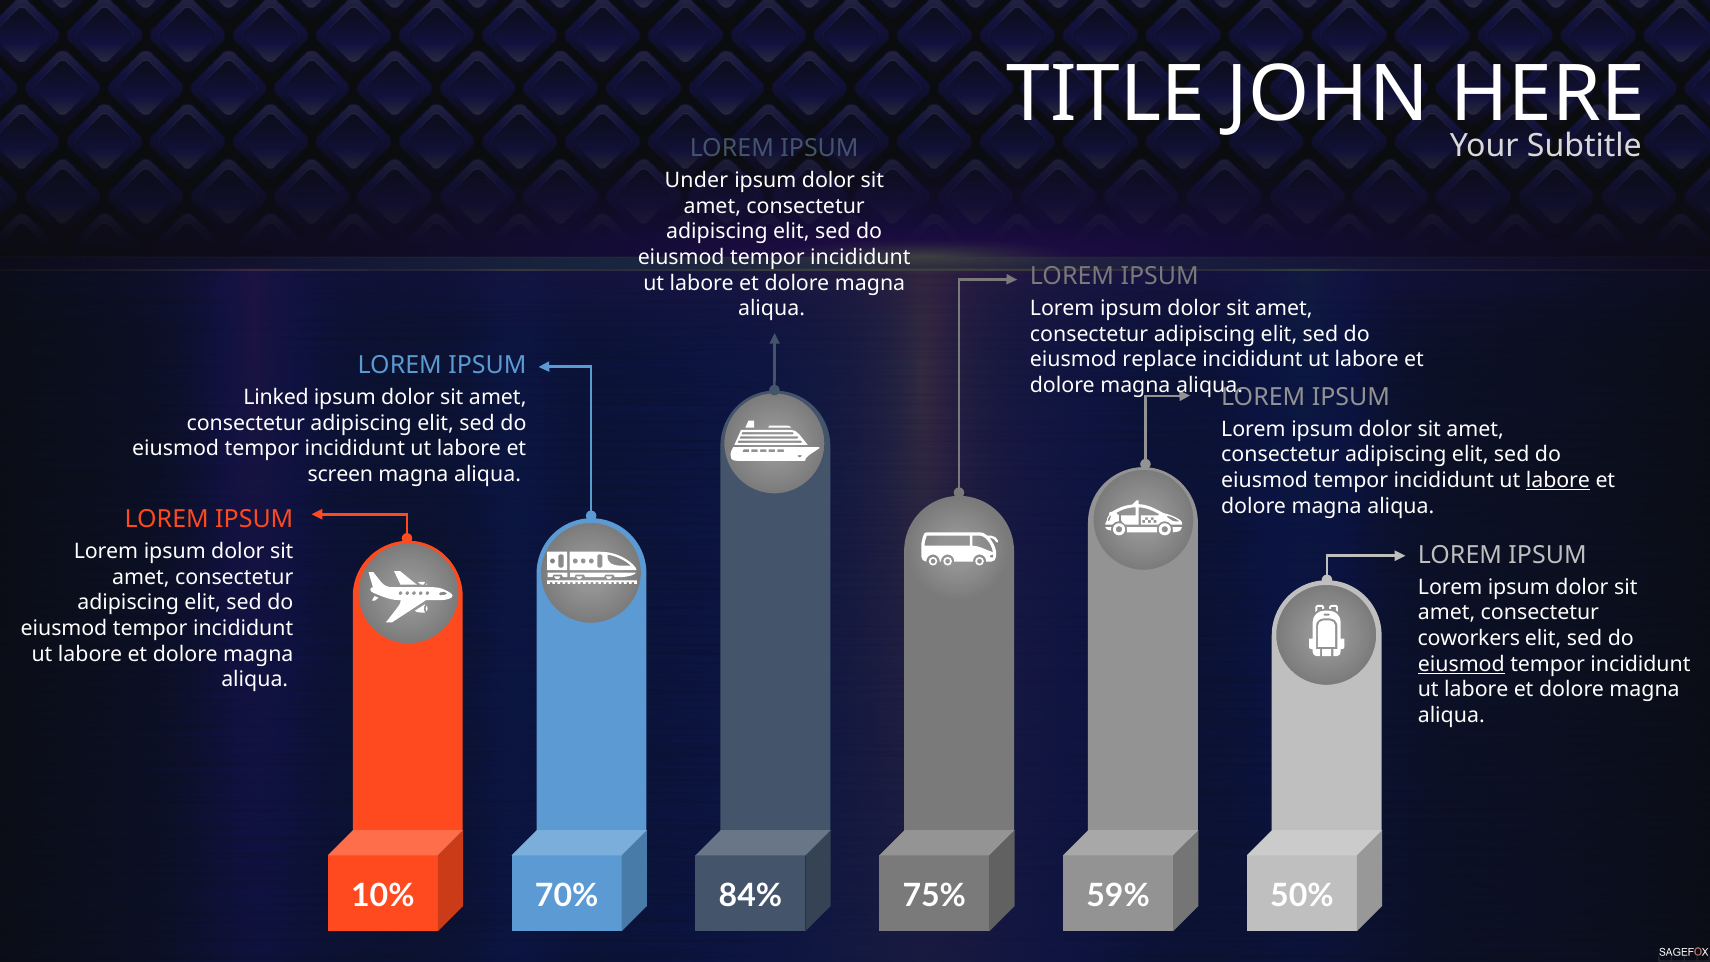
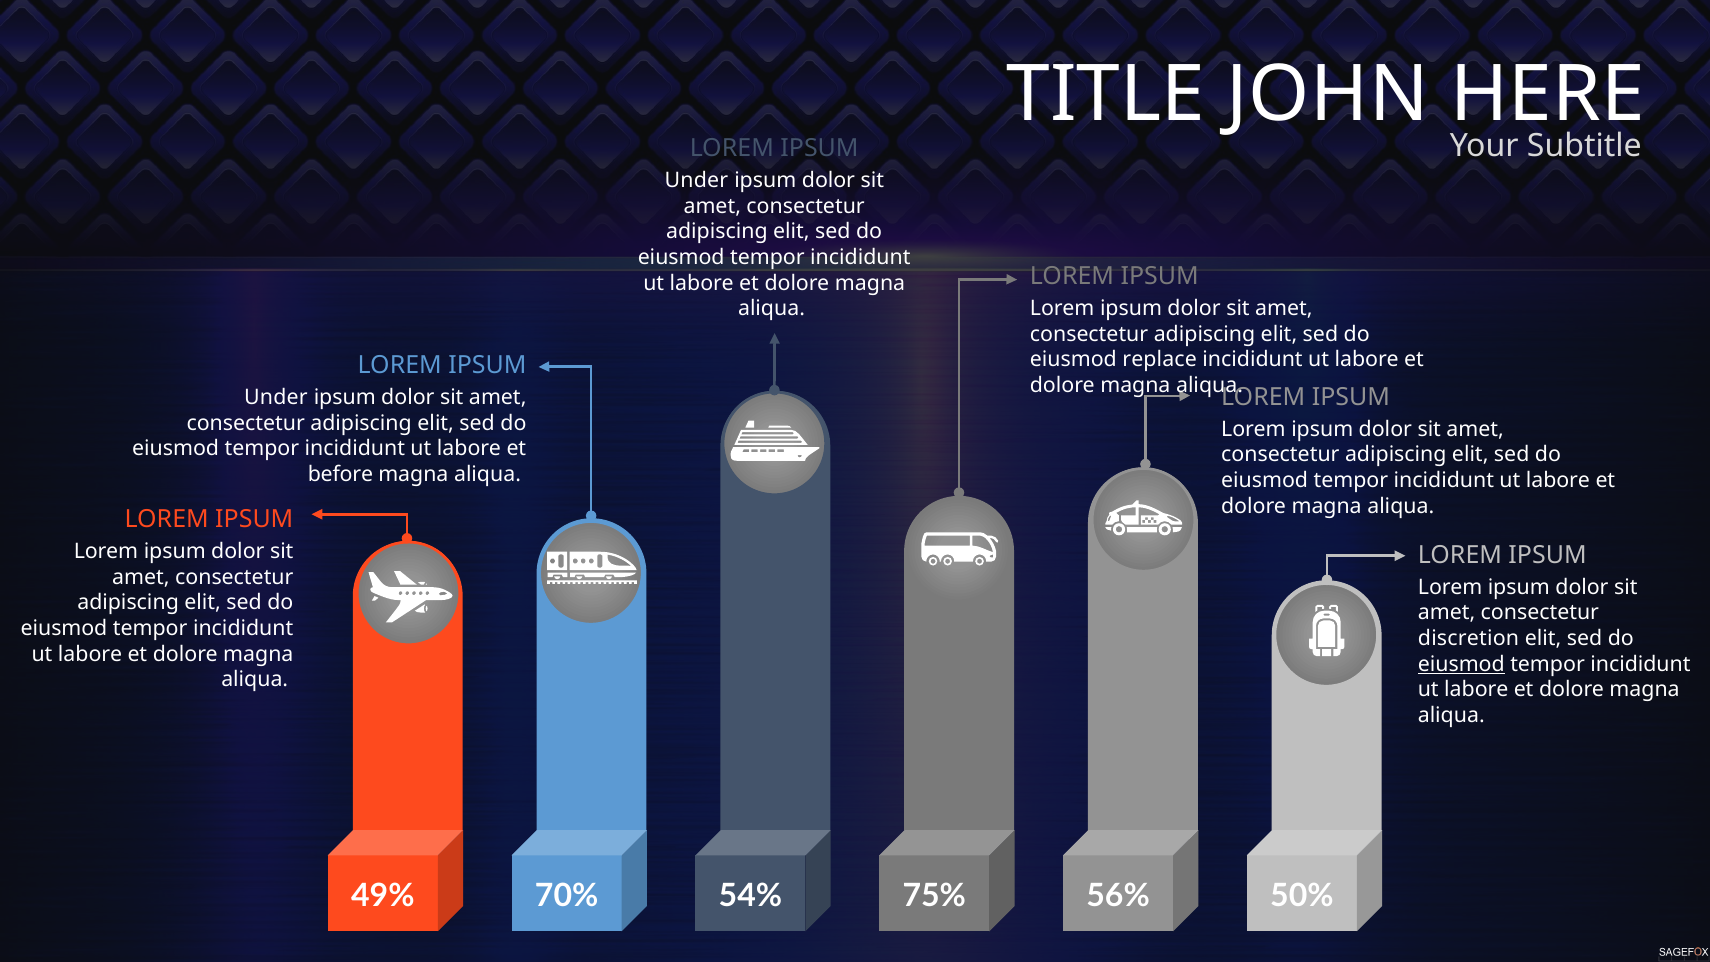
Linked at (276, 397): Linked -> Under
screen: screen -> before
labore at (1558, 480) underline: present -> none
coworkers: coworkers -> discretion
10%: 10% -> 49%
84%: 84% -> 54%
59%: 59% -> 56%
